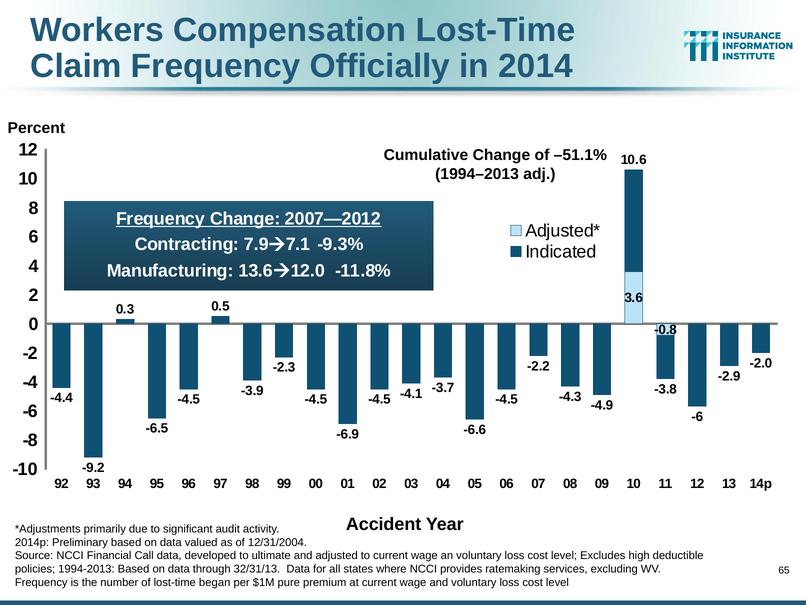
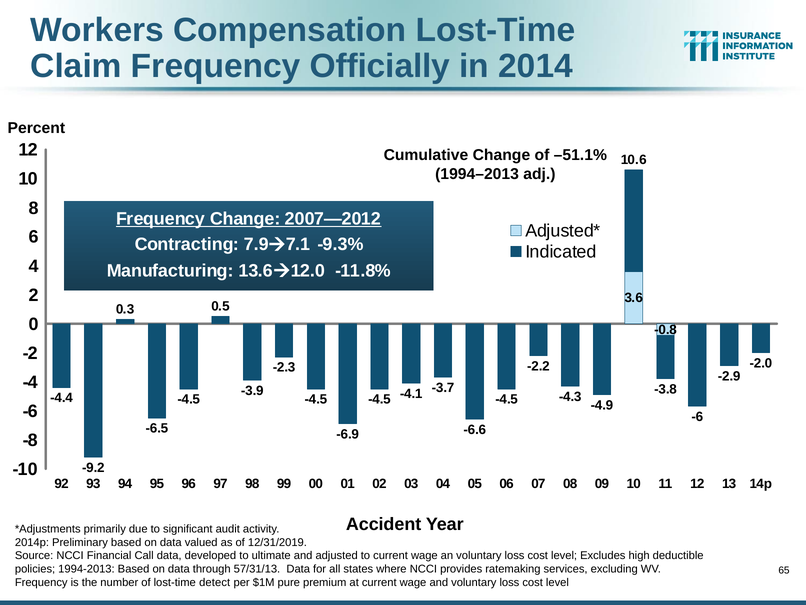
12/31/2004: 12/31/2004 -> 12/31/2019
32/31/13: 32/31/13 -> 57/31/13
began: began -> detect
